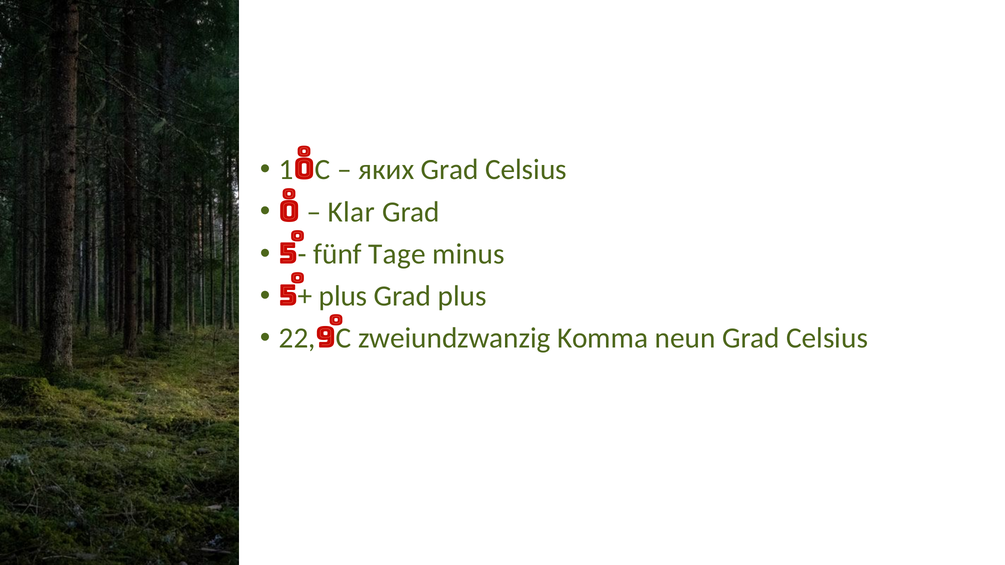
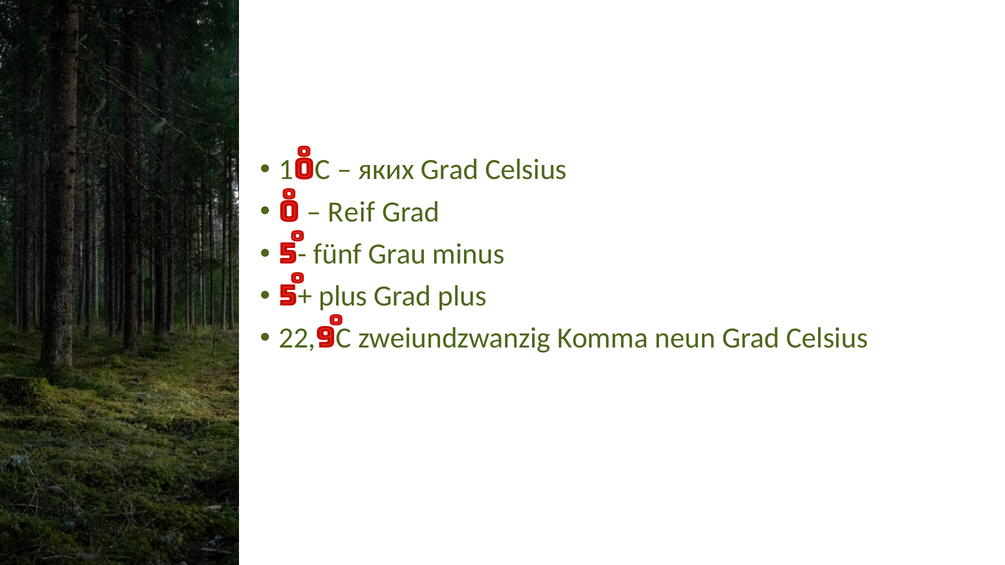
Klar: Klar -> Reif
Tage: Tage -> Grau
